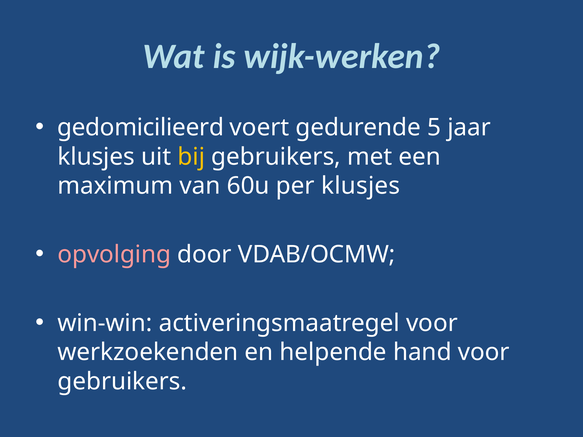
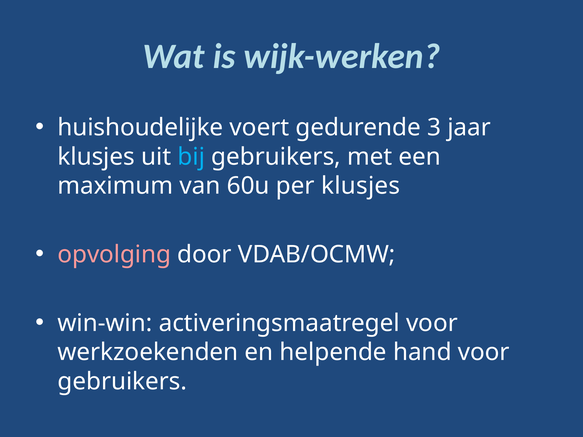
gedomicilieerd: gedomicilieerd -> huishoudelijke
5: 5 -> 3
bij colour: yellow -> light blue
